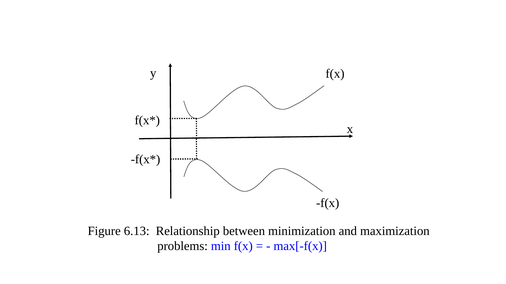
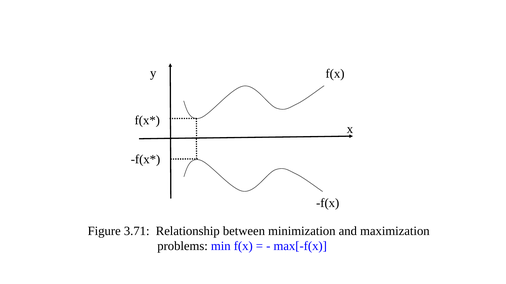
6.13: 6.13 -> 3.71
